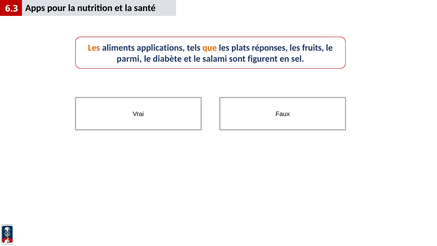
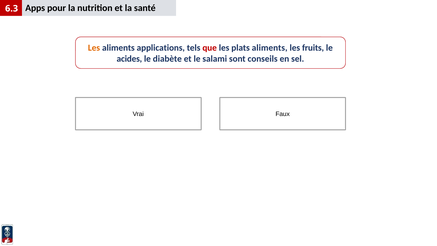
que colour: orange -> red
plats réponses: réponses -> aliments
parmi: parmi -> acides
figurent: figurent -> conseils
